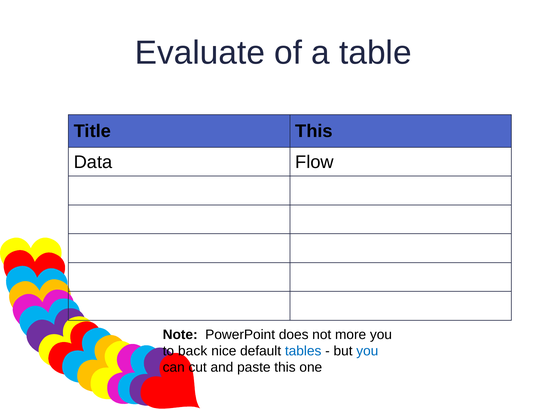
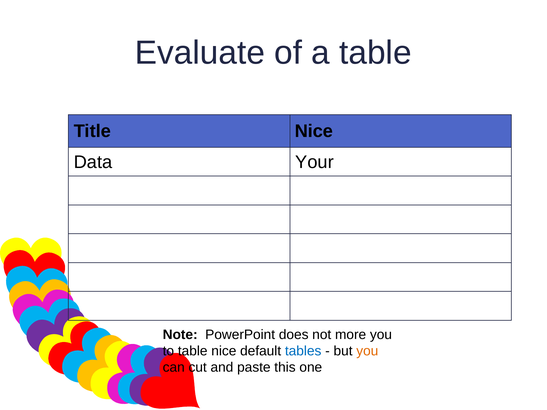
Title This: This -> Nice
Flow: Flow -> Your
to back: back -> table
you at (367, 351) colour: blue -> orange
